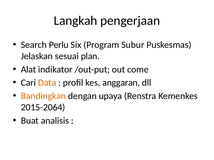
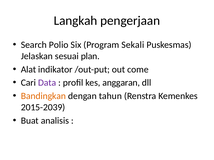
Perlu: Perlu -> Polio
Subur: Subur -> Sekali
Data colour: orange -> purple
upaya: upaya -> tahun
2015-2064: 2015-2064 -> 2015-2039
